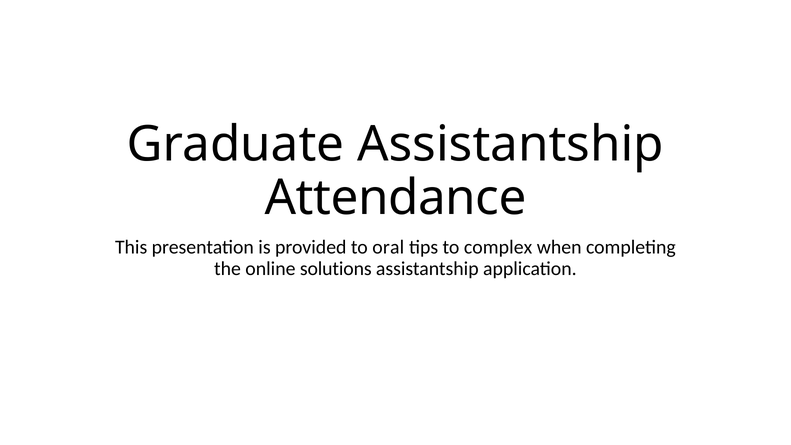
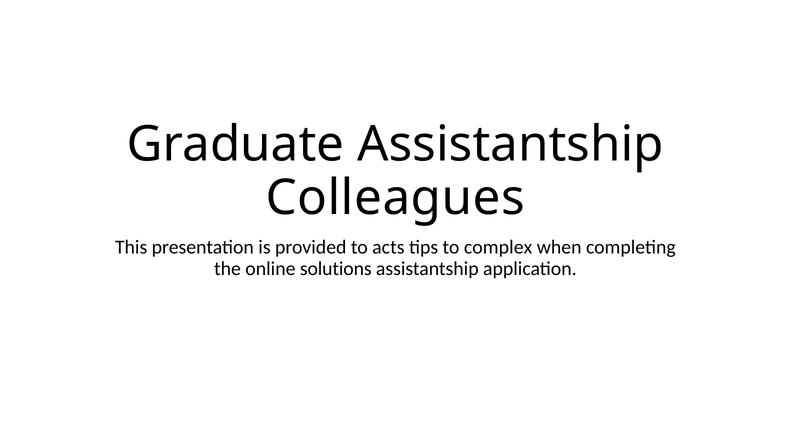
Attendance: Attendance -> Colleagues
oral: oral -> acts
